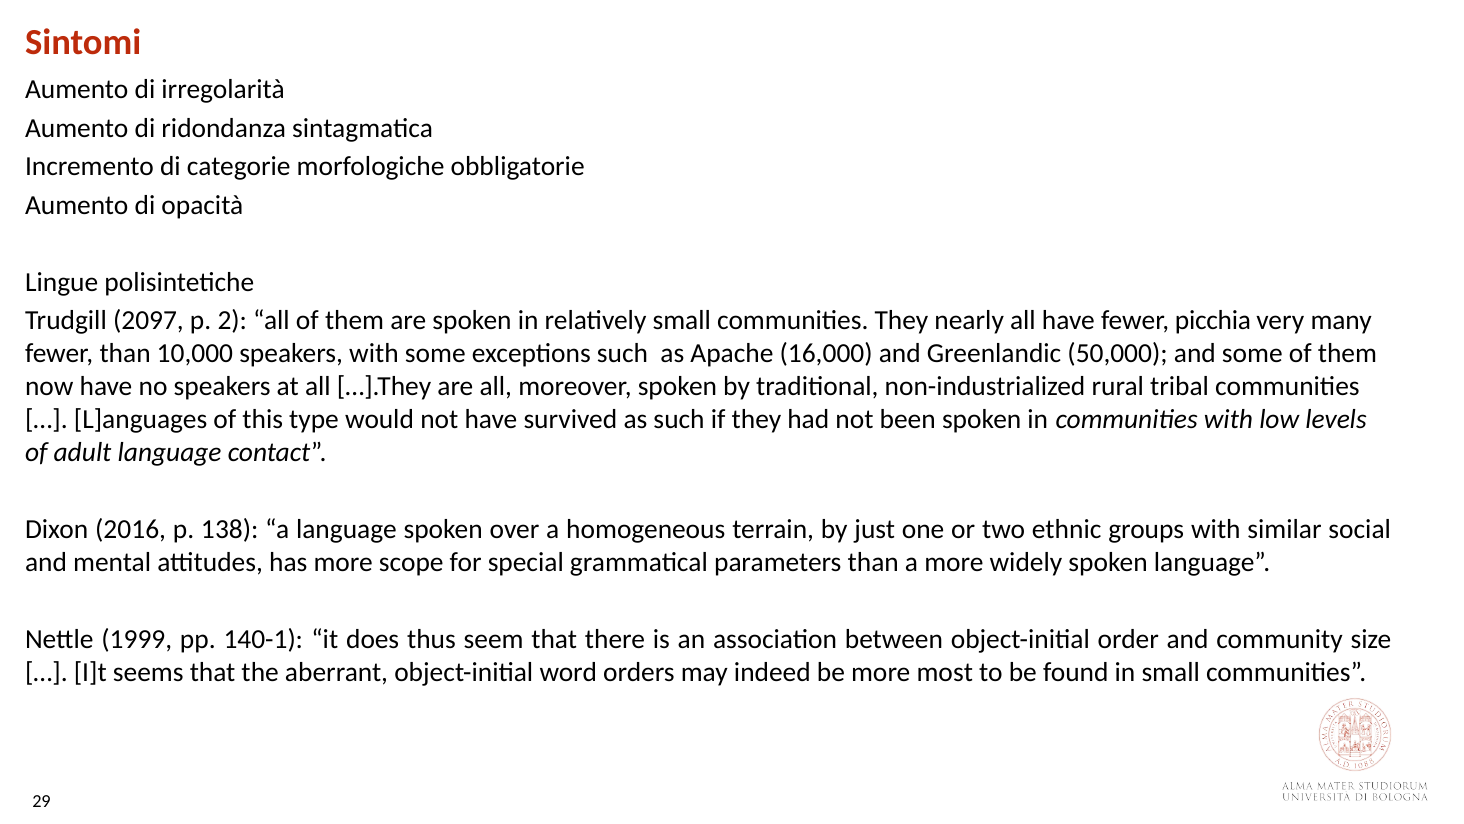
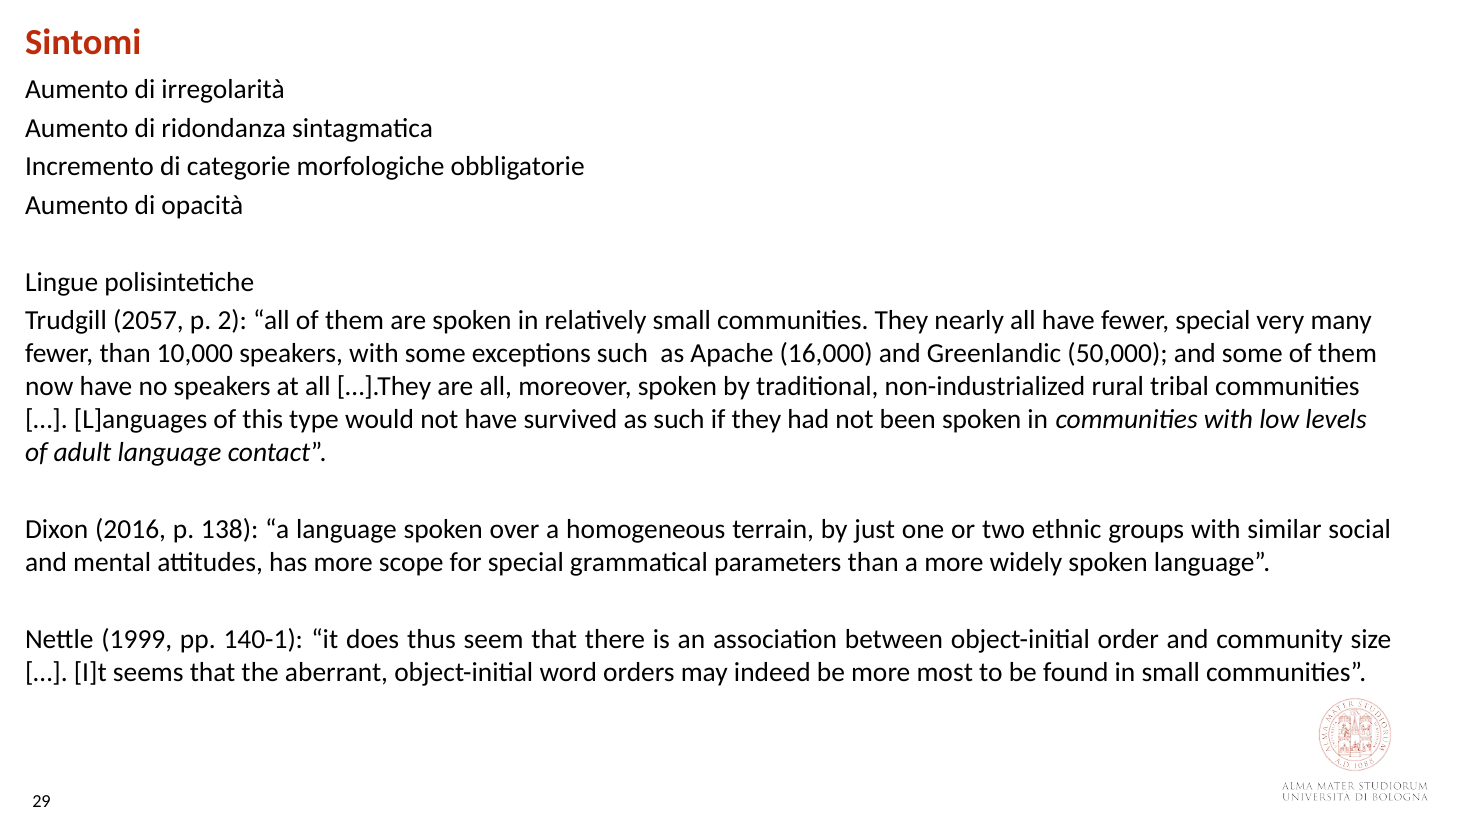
2097: 2097 -> 2057
fewer picchia: picchia -> special
